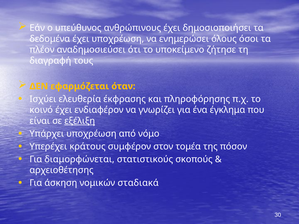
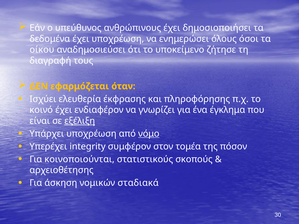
πλέον: πλέον -> οίκου
νόμο underline: none -> present
κράτους: κράτους -> integrity
διαμορφώνεται: διαμορφώνεται -> κοινοποιούνται
